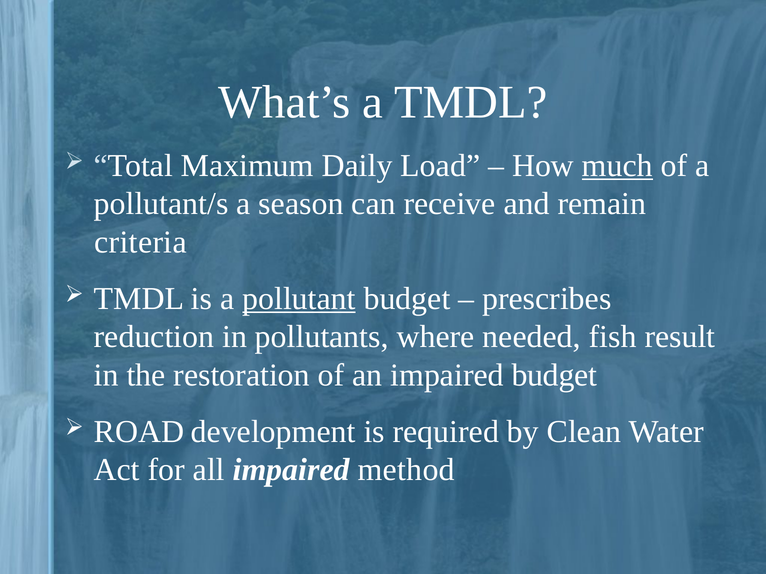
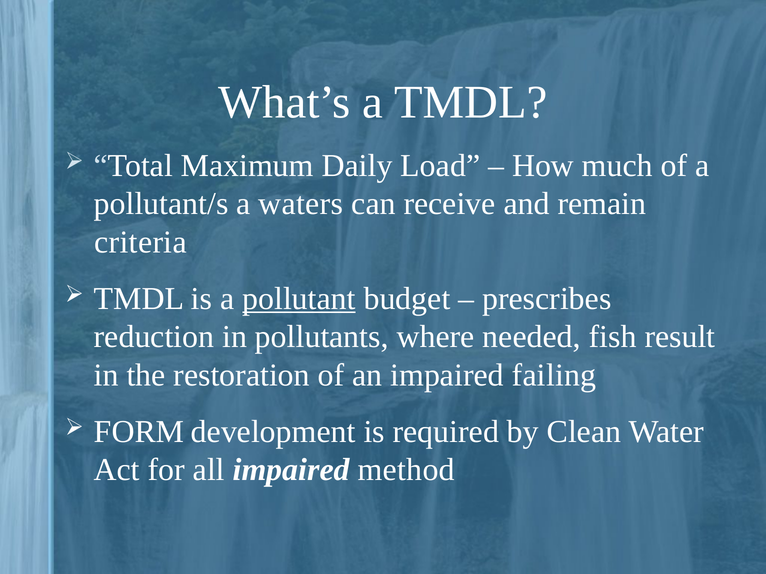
much underline: present -> none
season: season -> waters
impaired budget: budget -> failing
ROAD: ROAD -> FORM
